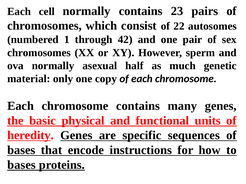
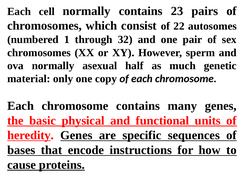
42: 42 -> 32
bases at (22, 165): bases -> cause
